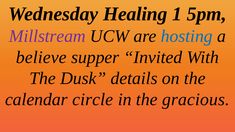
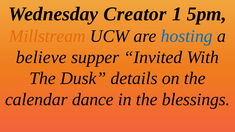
Healing: Healing -> Creator
Millstream colour: purple -> orange
circle: circle -> dance
gracious: gracious -> blessings
